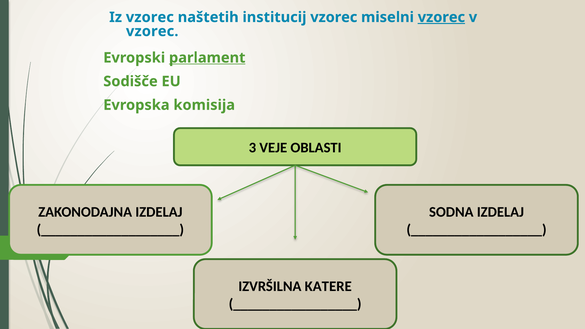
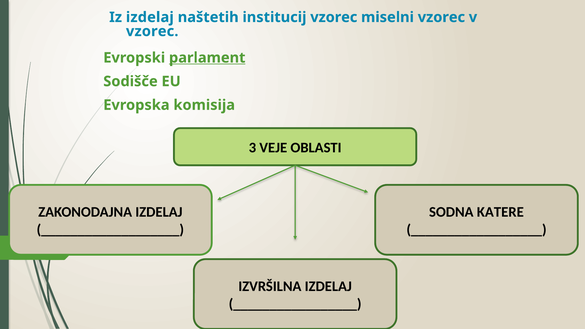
Iz vzorec: vzorec -> izdelaj
vzorec at (441, 17) underline: present -> none
SODNA IZDELAJ: IZDELAJ -> KATERE
IZVRŠILNA KATERE: KATERE -> IZDELAJ
